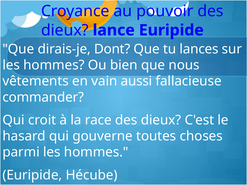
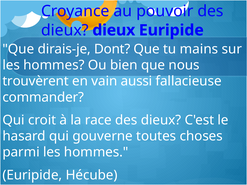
dieux lance: lance -> dieux
lances: lances -> mains
vêtements: vêtements -> trouvèrent
